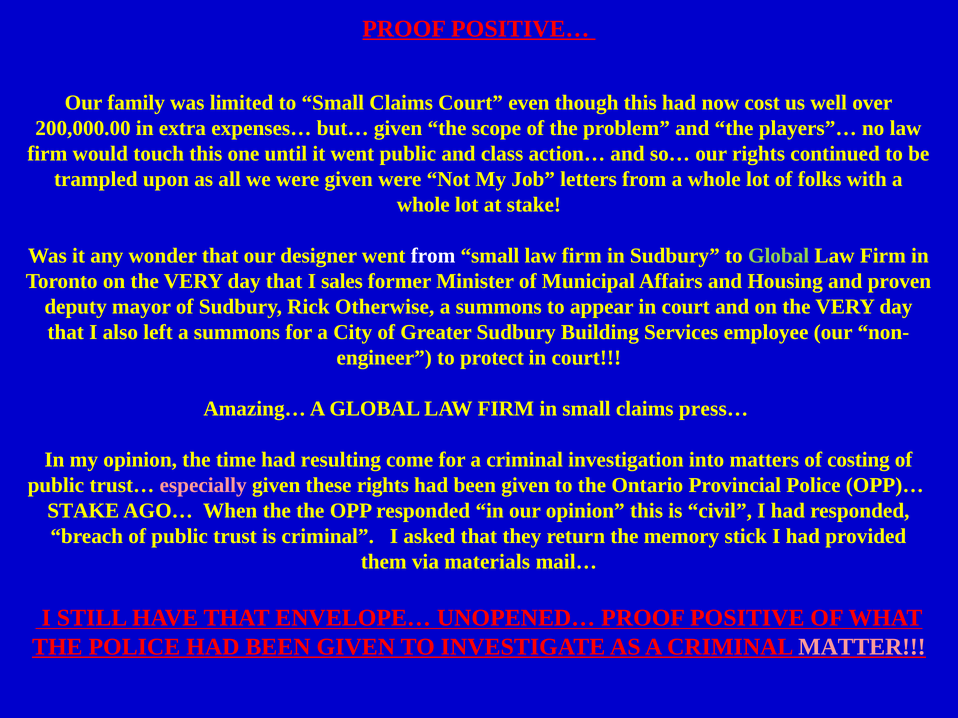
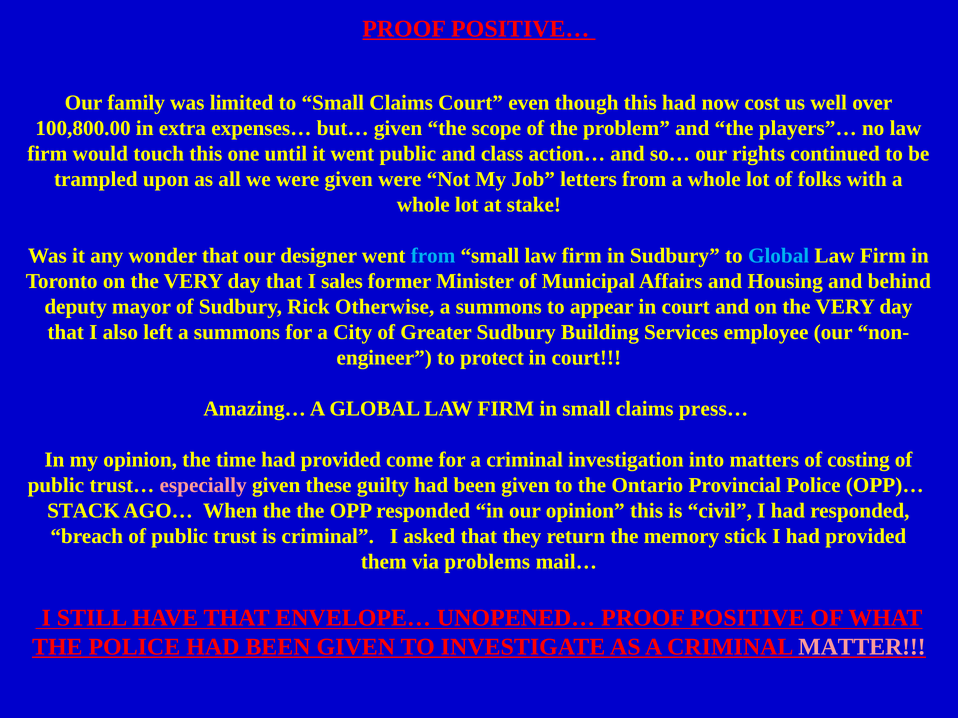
200,000.00: 200,000.00 -> 100,800.00
from at (433, 256) colour: white -> light blue
Global at (779, 256) colour: light green -> light blue
proven: proven -> behind
time had resulting: resulting -> provided
these rights: rights -> guilty
STAKE at (83, 511): STAKE -> STACK
materials: materials -> problems
